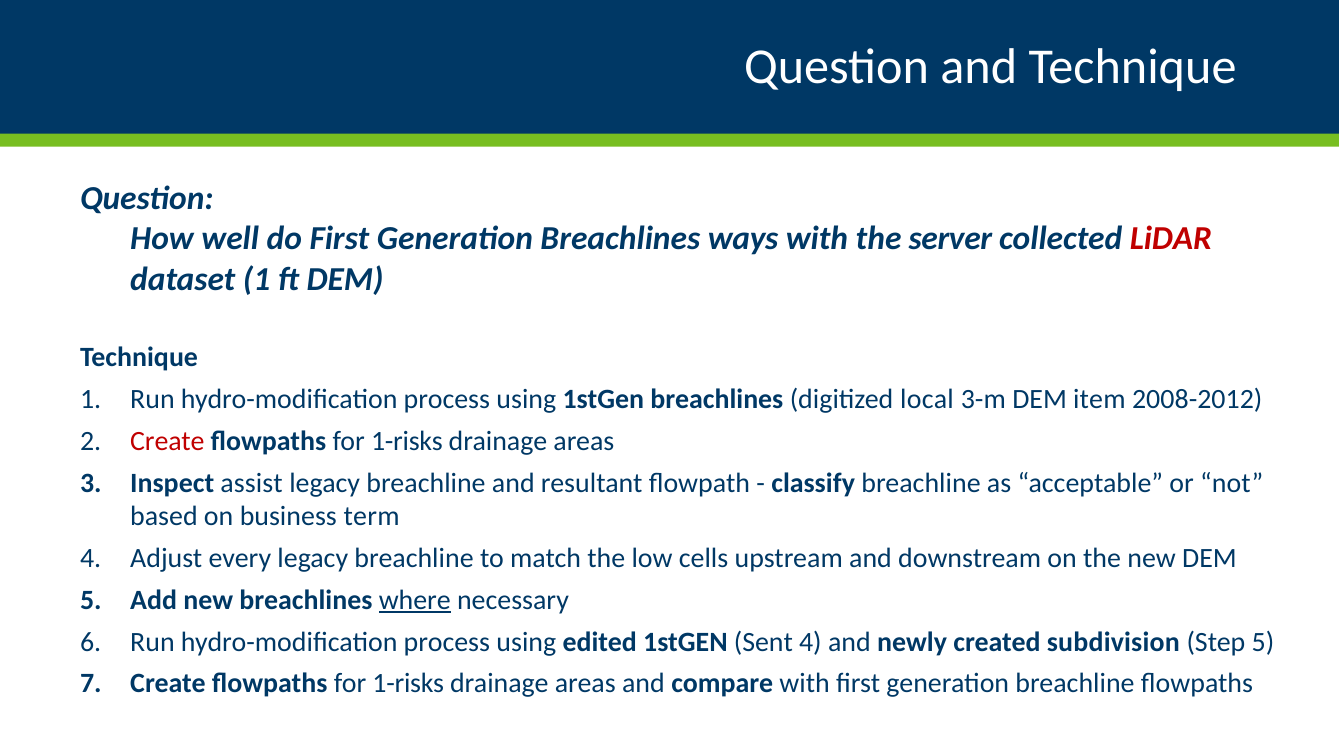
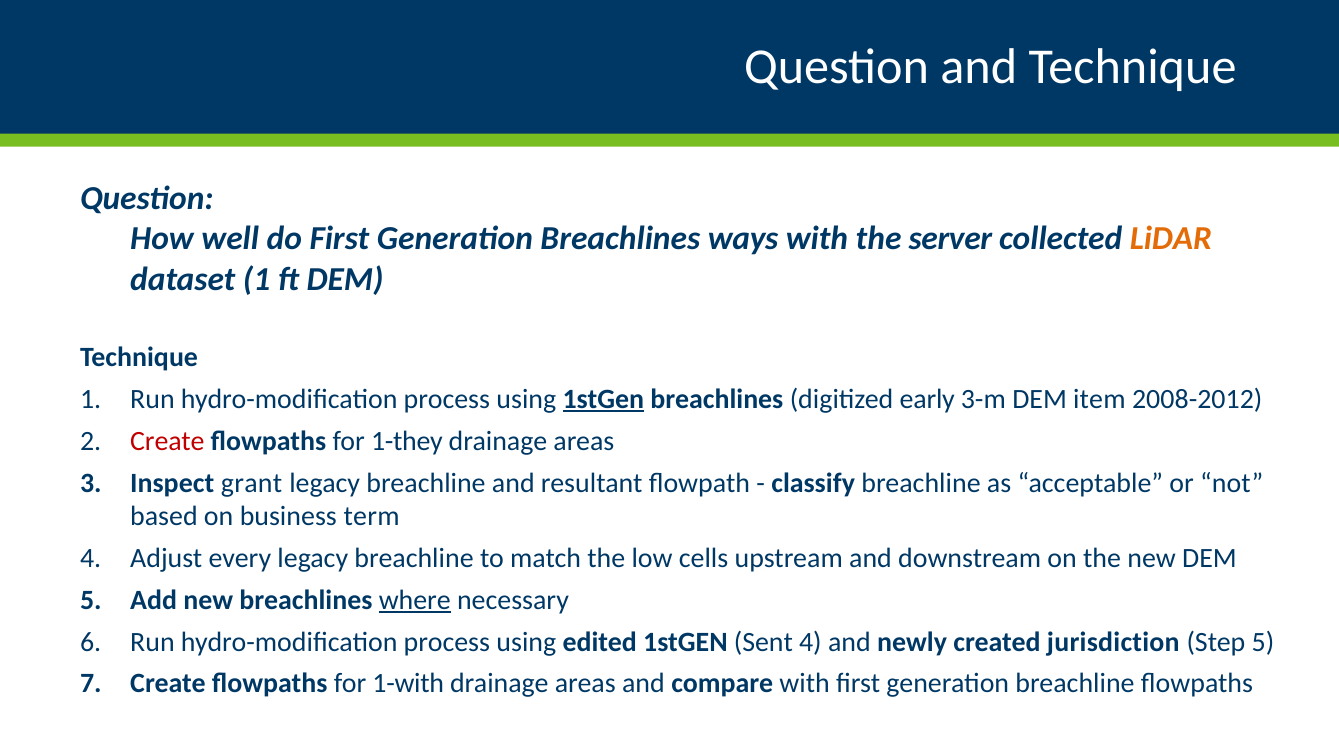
LiDAR colour: red -> orange
1stGen at (603, 399) underline: none -> present
local: local -> early
1-risks at (407, 441): 1-risks -> 1-they
assist: assist -> grant
subdivision: subdivision -> jurisdiction
1-risks at (408, 684): 1-risks -> 1-with
